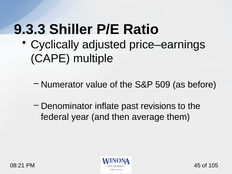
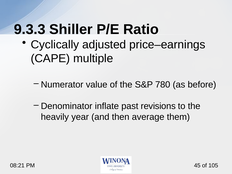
509: 509 -> 780
federal: federal -> heavily
